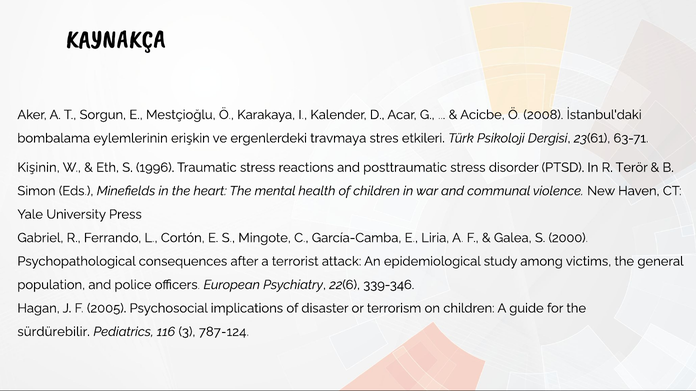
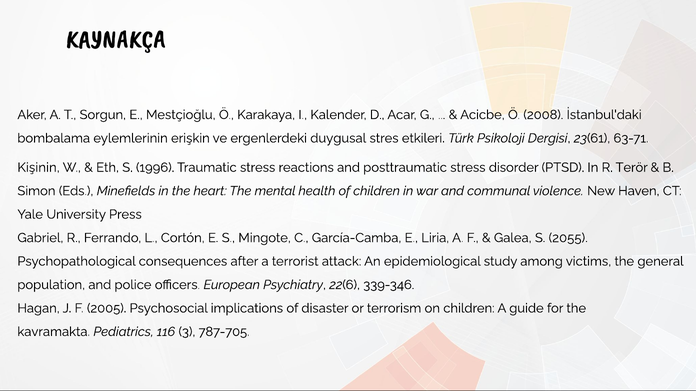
travmaya: travmaya -> duygusal
2000: 2000 -> 2055
sürdürebilir: sürdürebilir -> kavramakta
787-124: 787-124 -> 787-705
